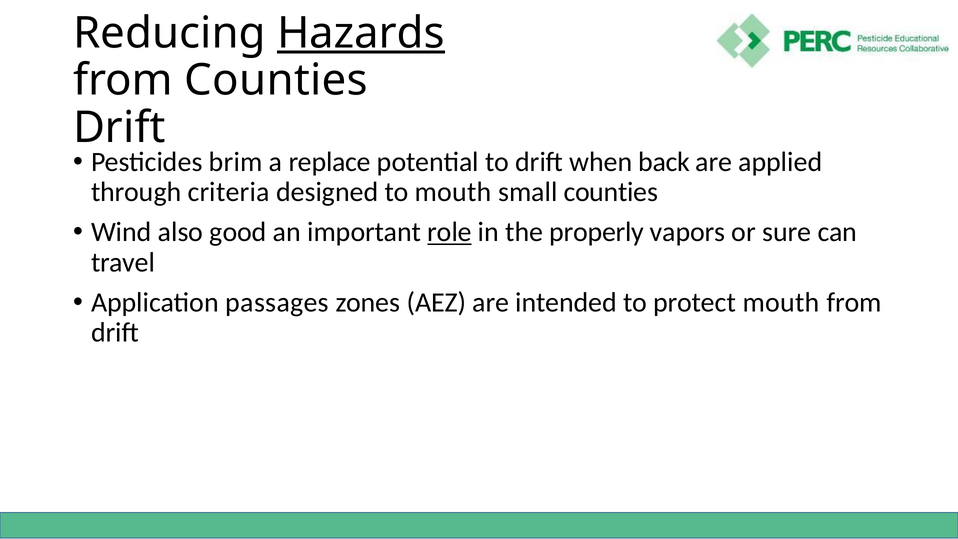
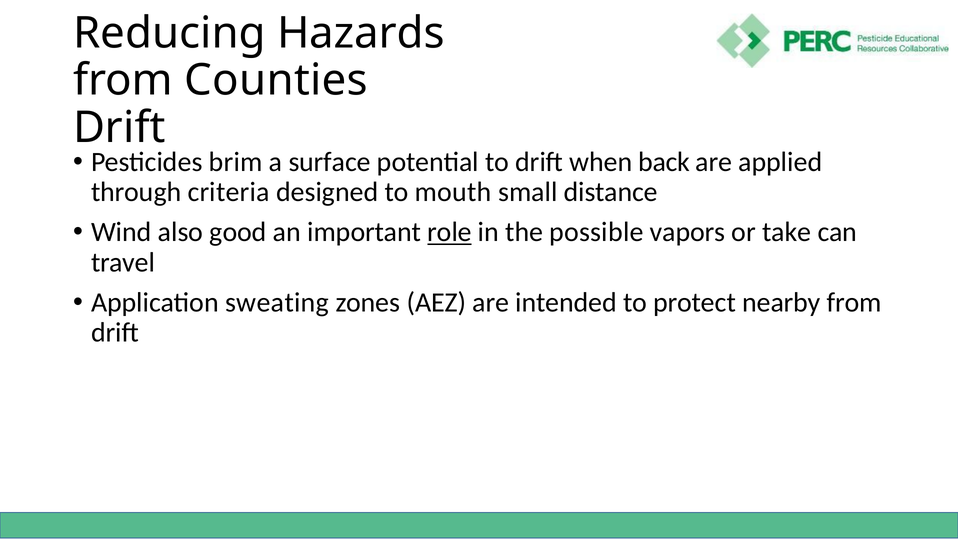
Hazards underline: present -> none
replace: replace -> surface
small counties: counties -> distance
properly: properly -> possible
sure: sure -> take
passages: passages -> sweating
protect mouth: mouth -> nearby
